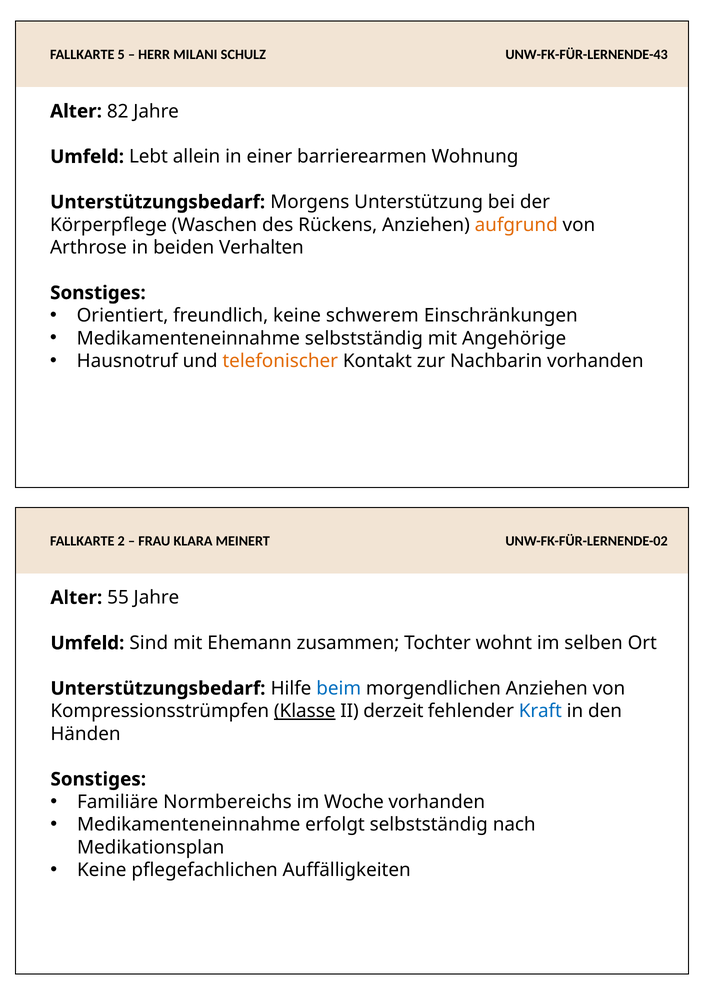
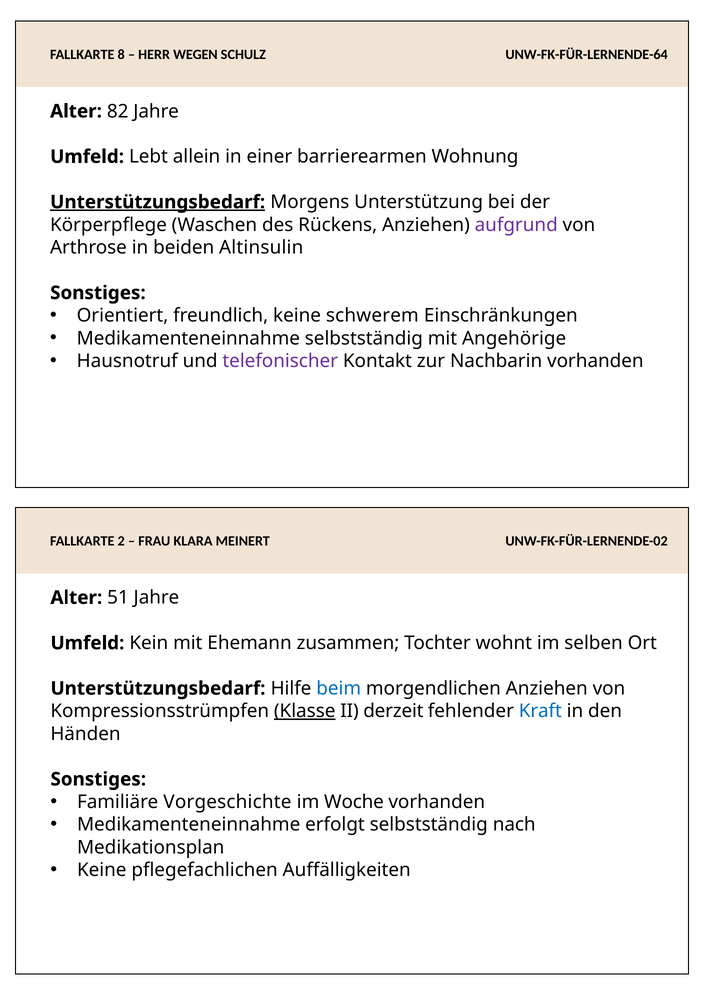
5: 5 -> 8
MILANI: MILANI -> WEGEN
UNW-FK-FÜR-LERNENDE-43: UNW-FK-FÜR-LERNENDE-43 -> UNW-FK-FÜR-LERNENDE-64
Unterstützungsbedarf at (158, 202) underline: none -> present
aufgrund colour: orange -> purple
Verhalten: Verhalten -> Altinsulin
telefonischer colour: orange -> purple
55: 55 -> 51
Sind: Sind -> Kein
Normbereichs: Normbereichs -> Vorgeschichte
